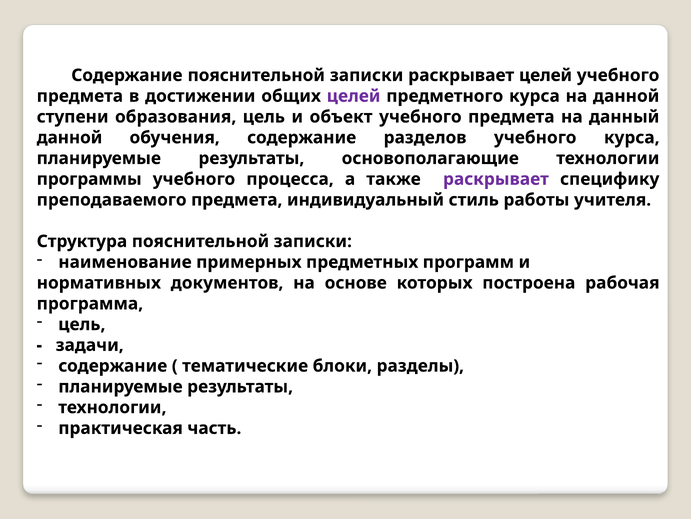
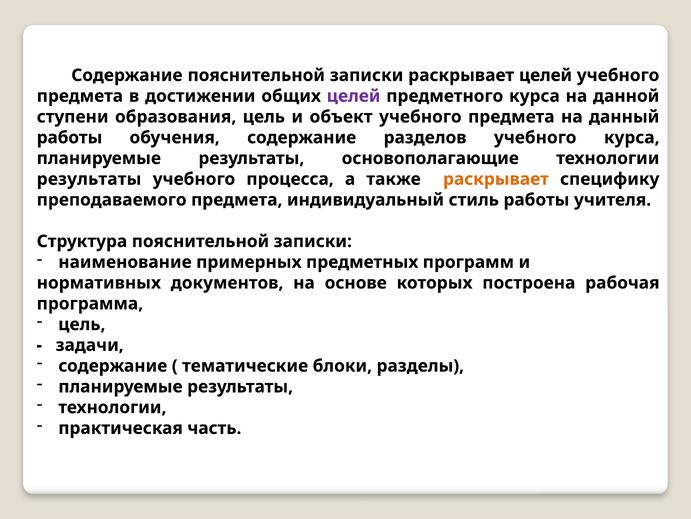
данной at (69, 137): данной -> работы
программы at (89, 179): программы -> результаты
раскрывает at (496, 179) colour: purple -> orange
